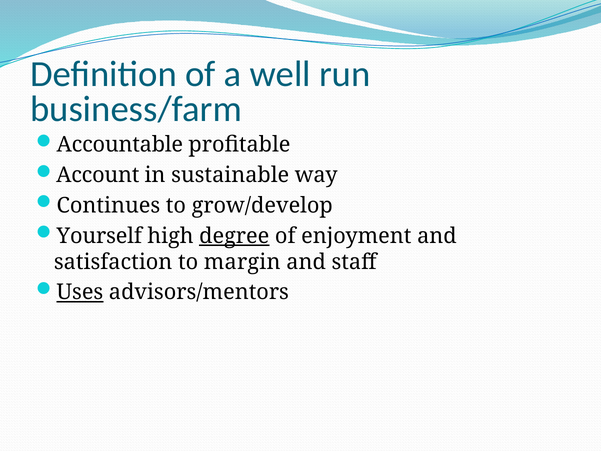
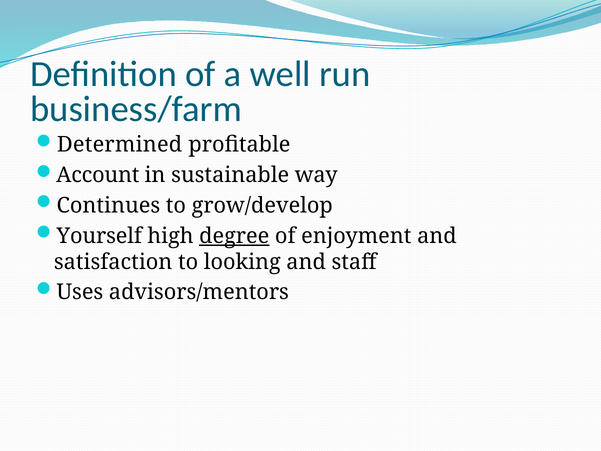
Accountable: Accountable -> Determined
margin: margin -> looking
Uses underline: present -> none
